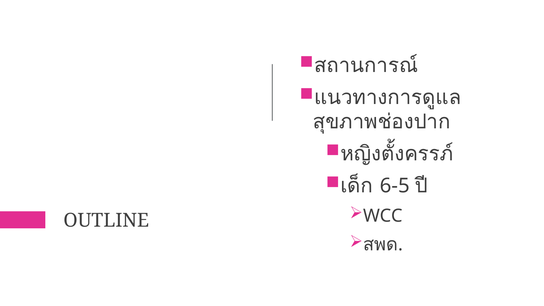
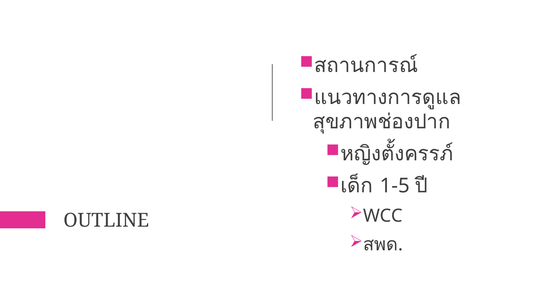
6-5: 6-5 -> 1-5
